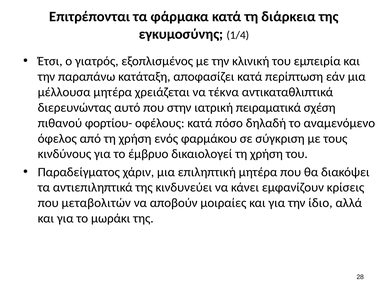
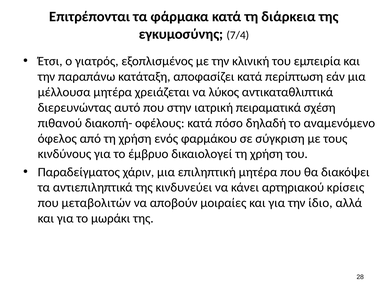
1/4: 1/4 -> 7/4
τέκνα: τέκνα -> λύκος
φορτίου-: φορτίου- -> διακοπή-
εμφανίζουν: εμφανίζουν -> αρτηριακού
